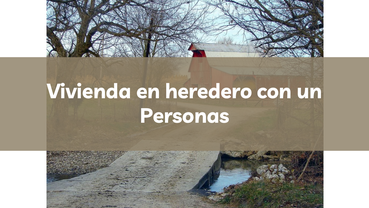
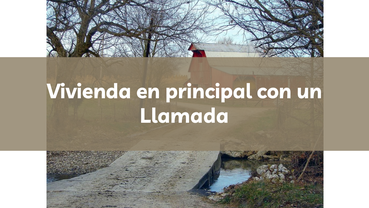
heredero: heredero -> principal
Personas: Personas -> Llamada
